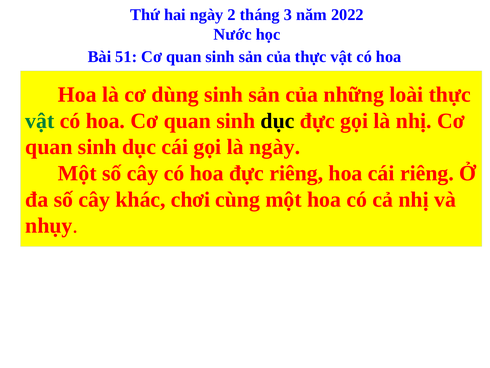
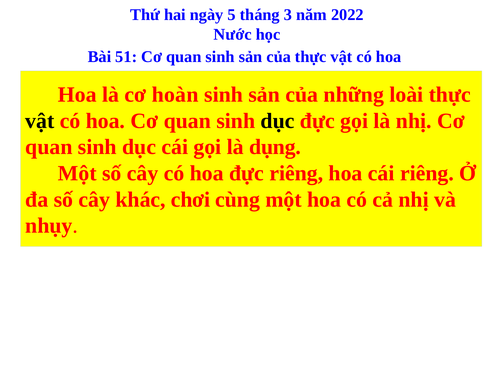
2: 2 -> 5
dùng: dùng -> hoàn
vật at (40, 121) colour: green -> black
là ngày: ngày -> dụng
